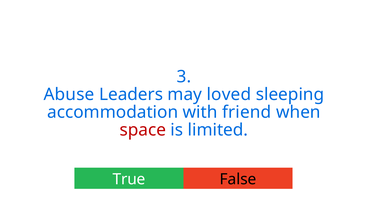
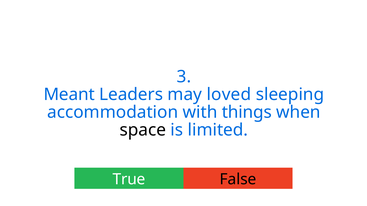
Abuse: Abuse -> Meant
friend: friend -> things
space colour: red -> black
